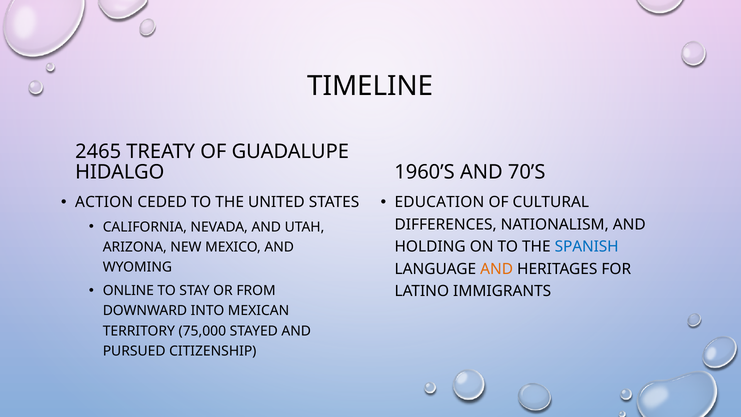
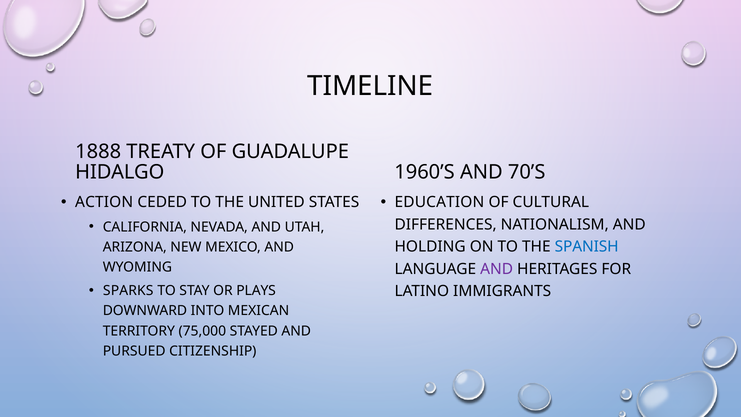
2465: 2465 -> 1888
AND at (497, 269) colour: orange -> purple
ONLINE: ONLINE -> SPARKS
FROM: FROM -> PLAYS
